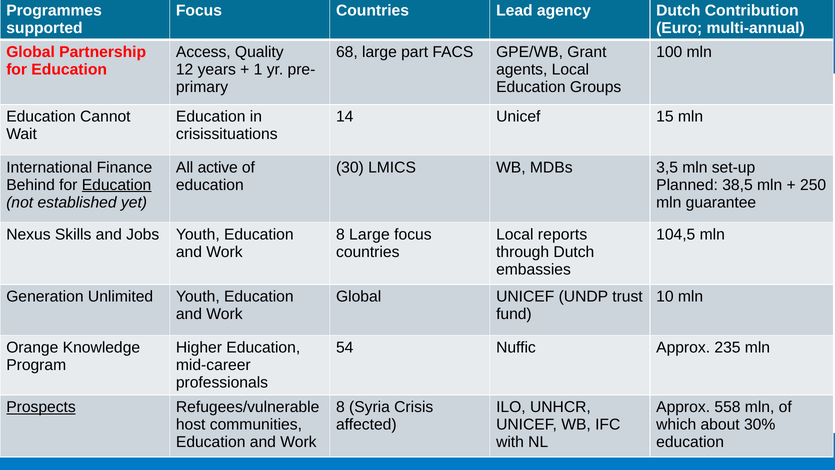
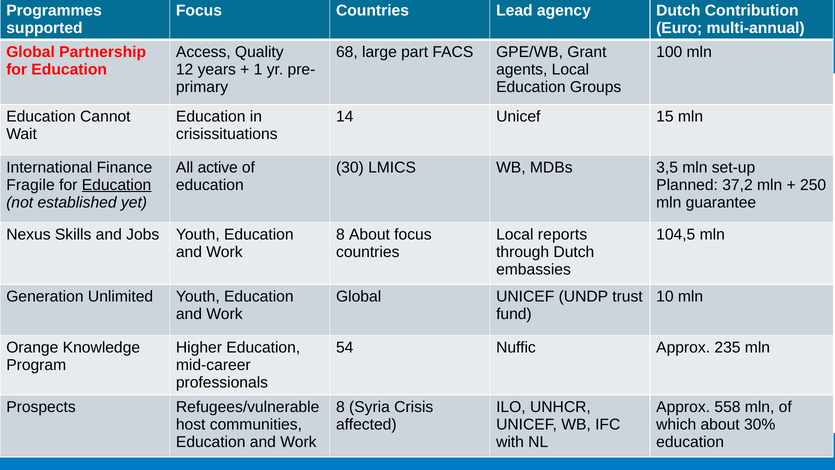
Behind: Behind -> Fragile
38,5: 38,5 -> 37,2
8 Large: Large -> About
Prospects underline: present -> none
